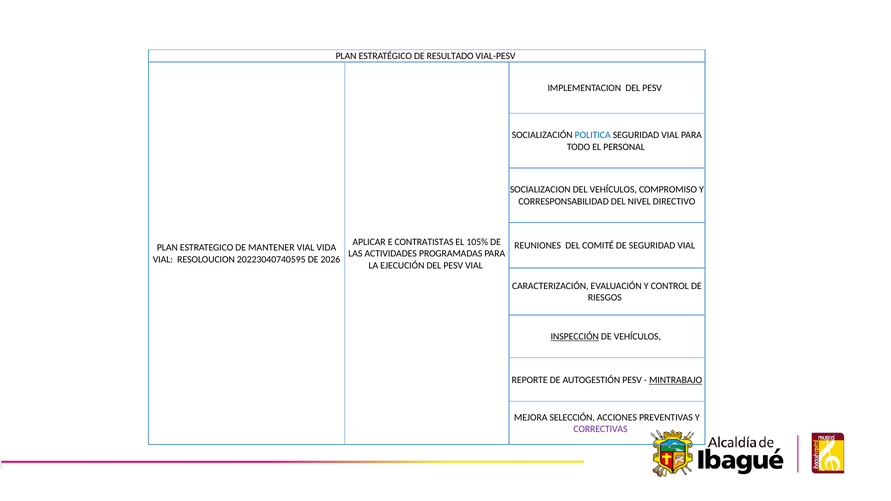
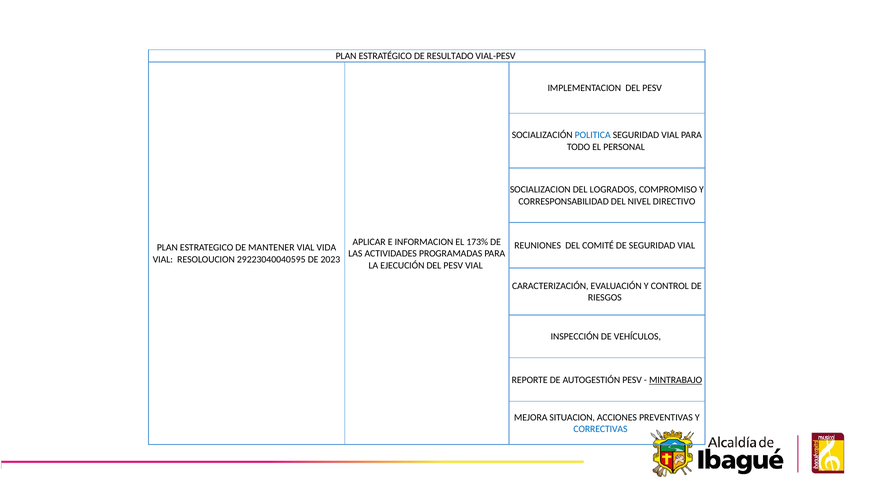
DEL VEHÍCULOS: VEHÍCULOS -> LOGRADOS
CONTRATISTAS: CONTRATISTAS -> INFORMACION
105%: 105% -> 173%
20223040740595: 20223040740595 -> 29223040040595
2026: 2026 -> 2023
INSPECCIÓN underline: present -> none
SELECCIÓN: SELECCIÓN -> SITUACION
CORRECTIVAS colour: purple -> blue
